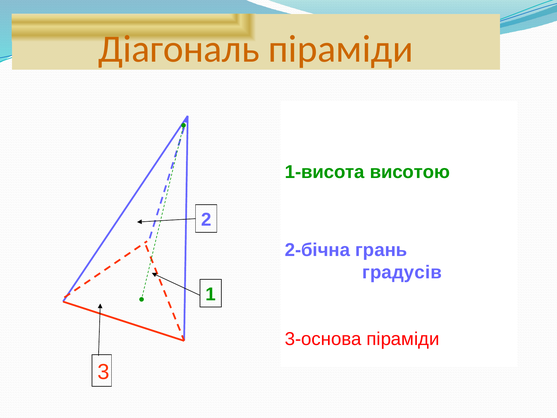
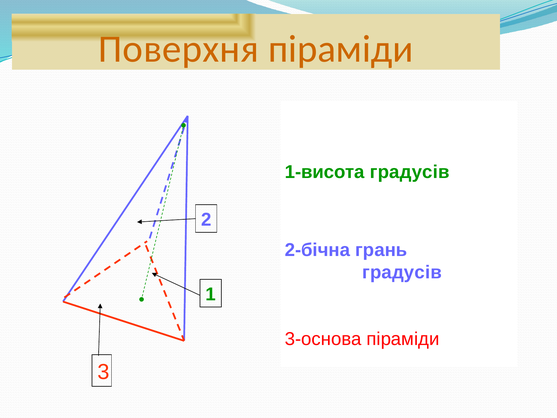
Діагональ: Діагональ -> Поверхня
1-висота висотою: висотою -> градусів
